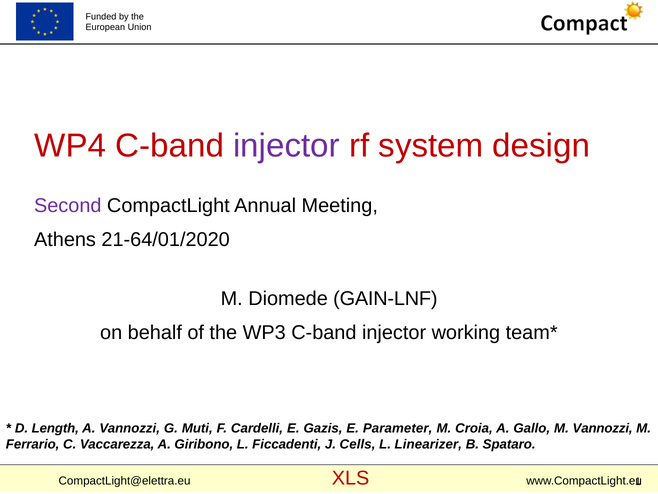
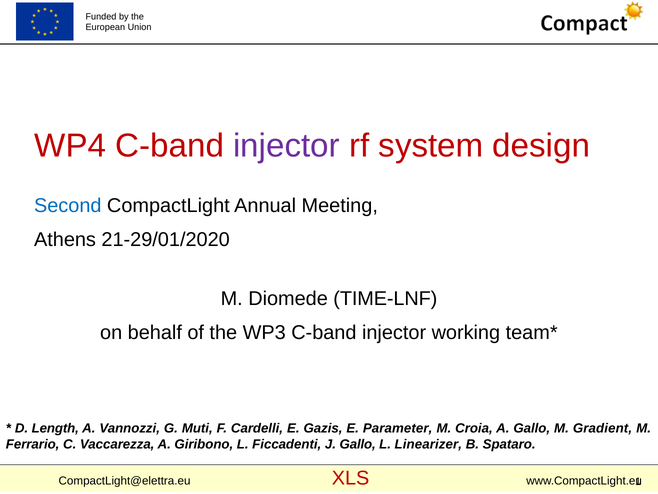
Second colour: purple -> blue
21-64/01/2020: 21-64/01/2020 -> 21-29/01/2020
GAIN-LNF: GAIN-LNF -> TIME-LNF
M Vannozzi: Vannozzi -> Gradient
J Cells: Cells -> Gallo
